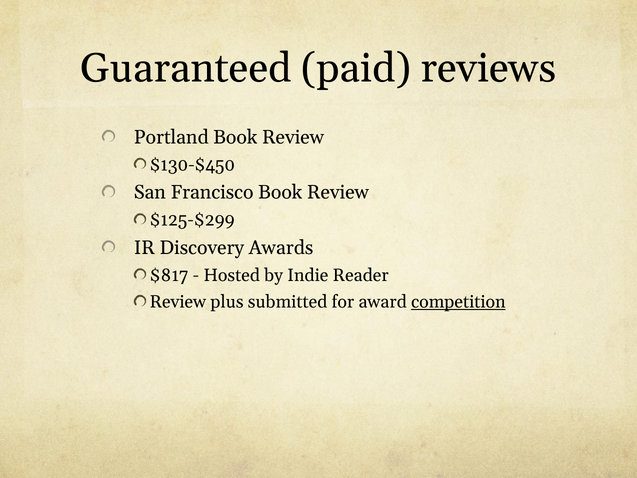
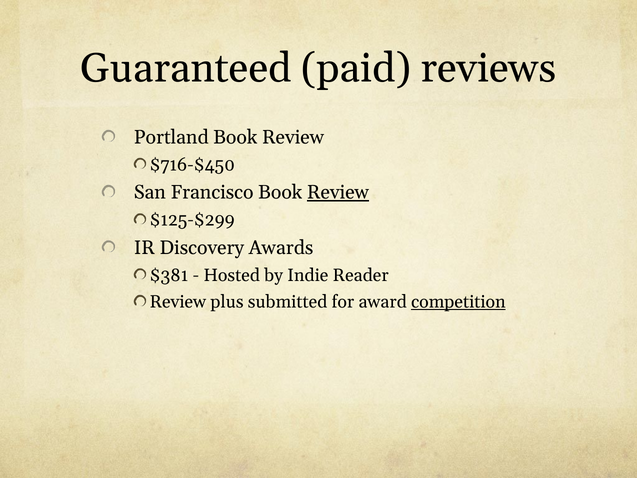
$130-$450: $130-$450 -> $716-$450
Review at (338, 192) underline: none -> present
$817: $817 -> $381
